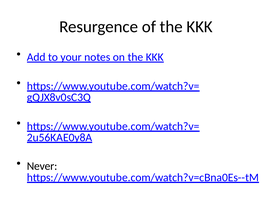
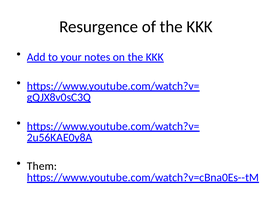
Never: Never -> Them
